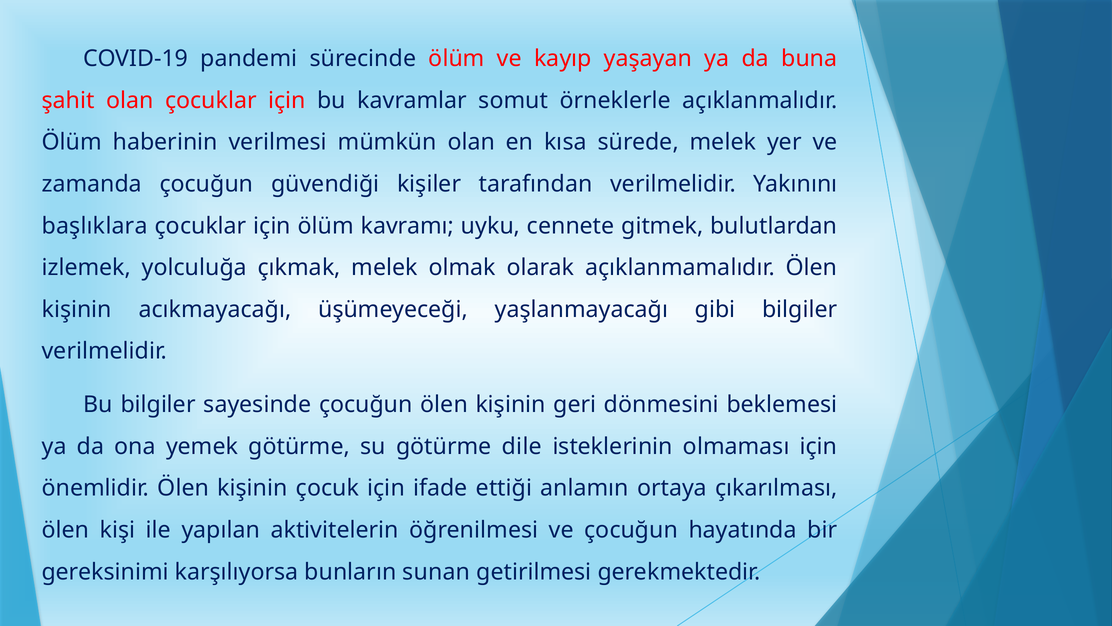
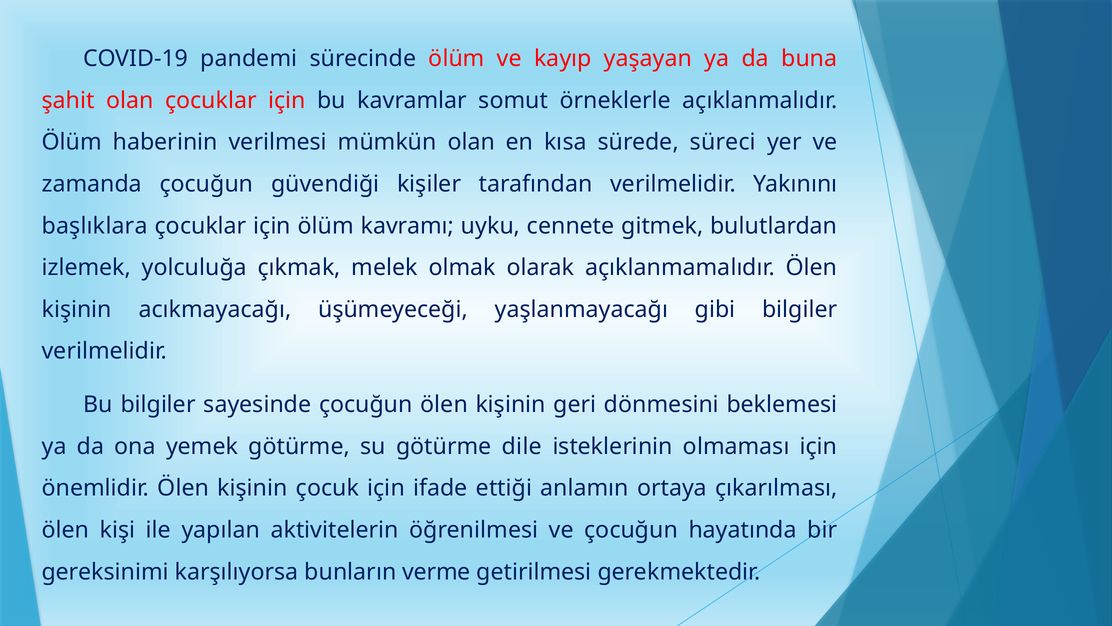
sürede melek: melek -> süreci
sunan: sunan -> verme
